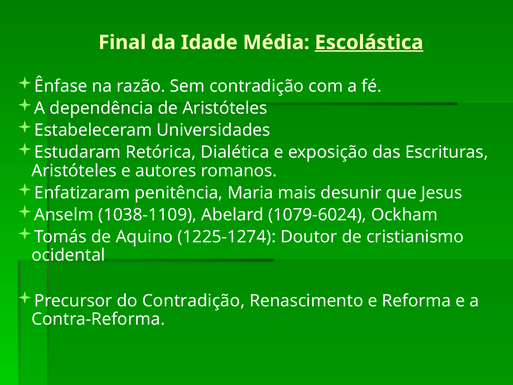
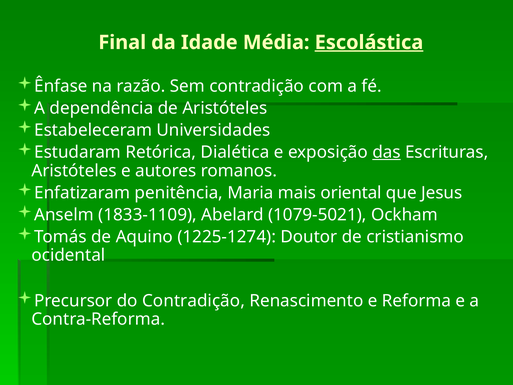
das underline: none -> present
desunir: desunir -> oriental
1038-1109: 1038-1109 -> 1833-1109
1079-6024: 1079-6024 -> 1079-5021
